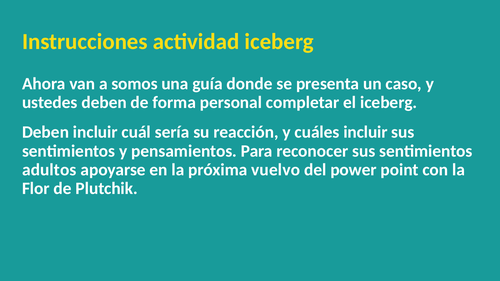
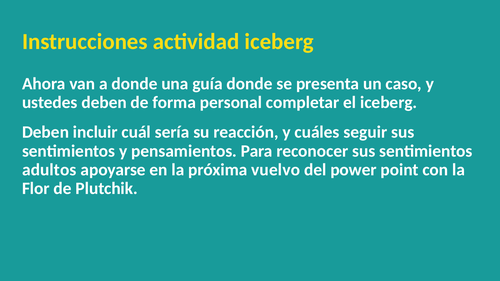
a somos: somos -> donde
cuáles incluir: incluir -> seguir
